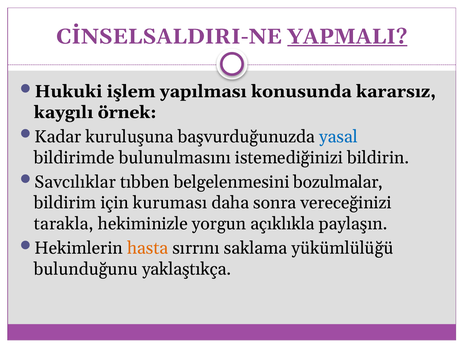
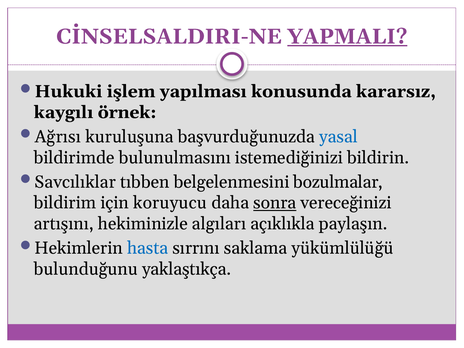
Kadar: Kadar -> Ağrısı
kuruması: kuruması -> koruyucu
sonra underline: none -> present
tarakla: tarakla -> artışını
yorgun: yorgun -> algıları
hasta colour: orange -> blue
